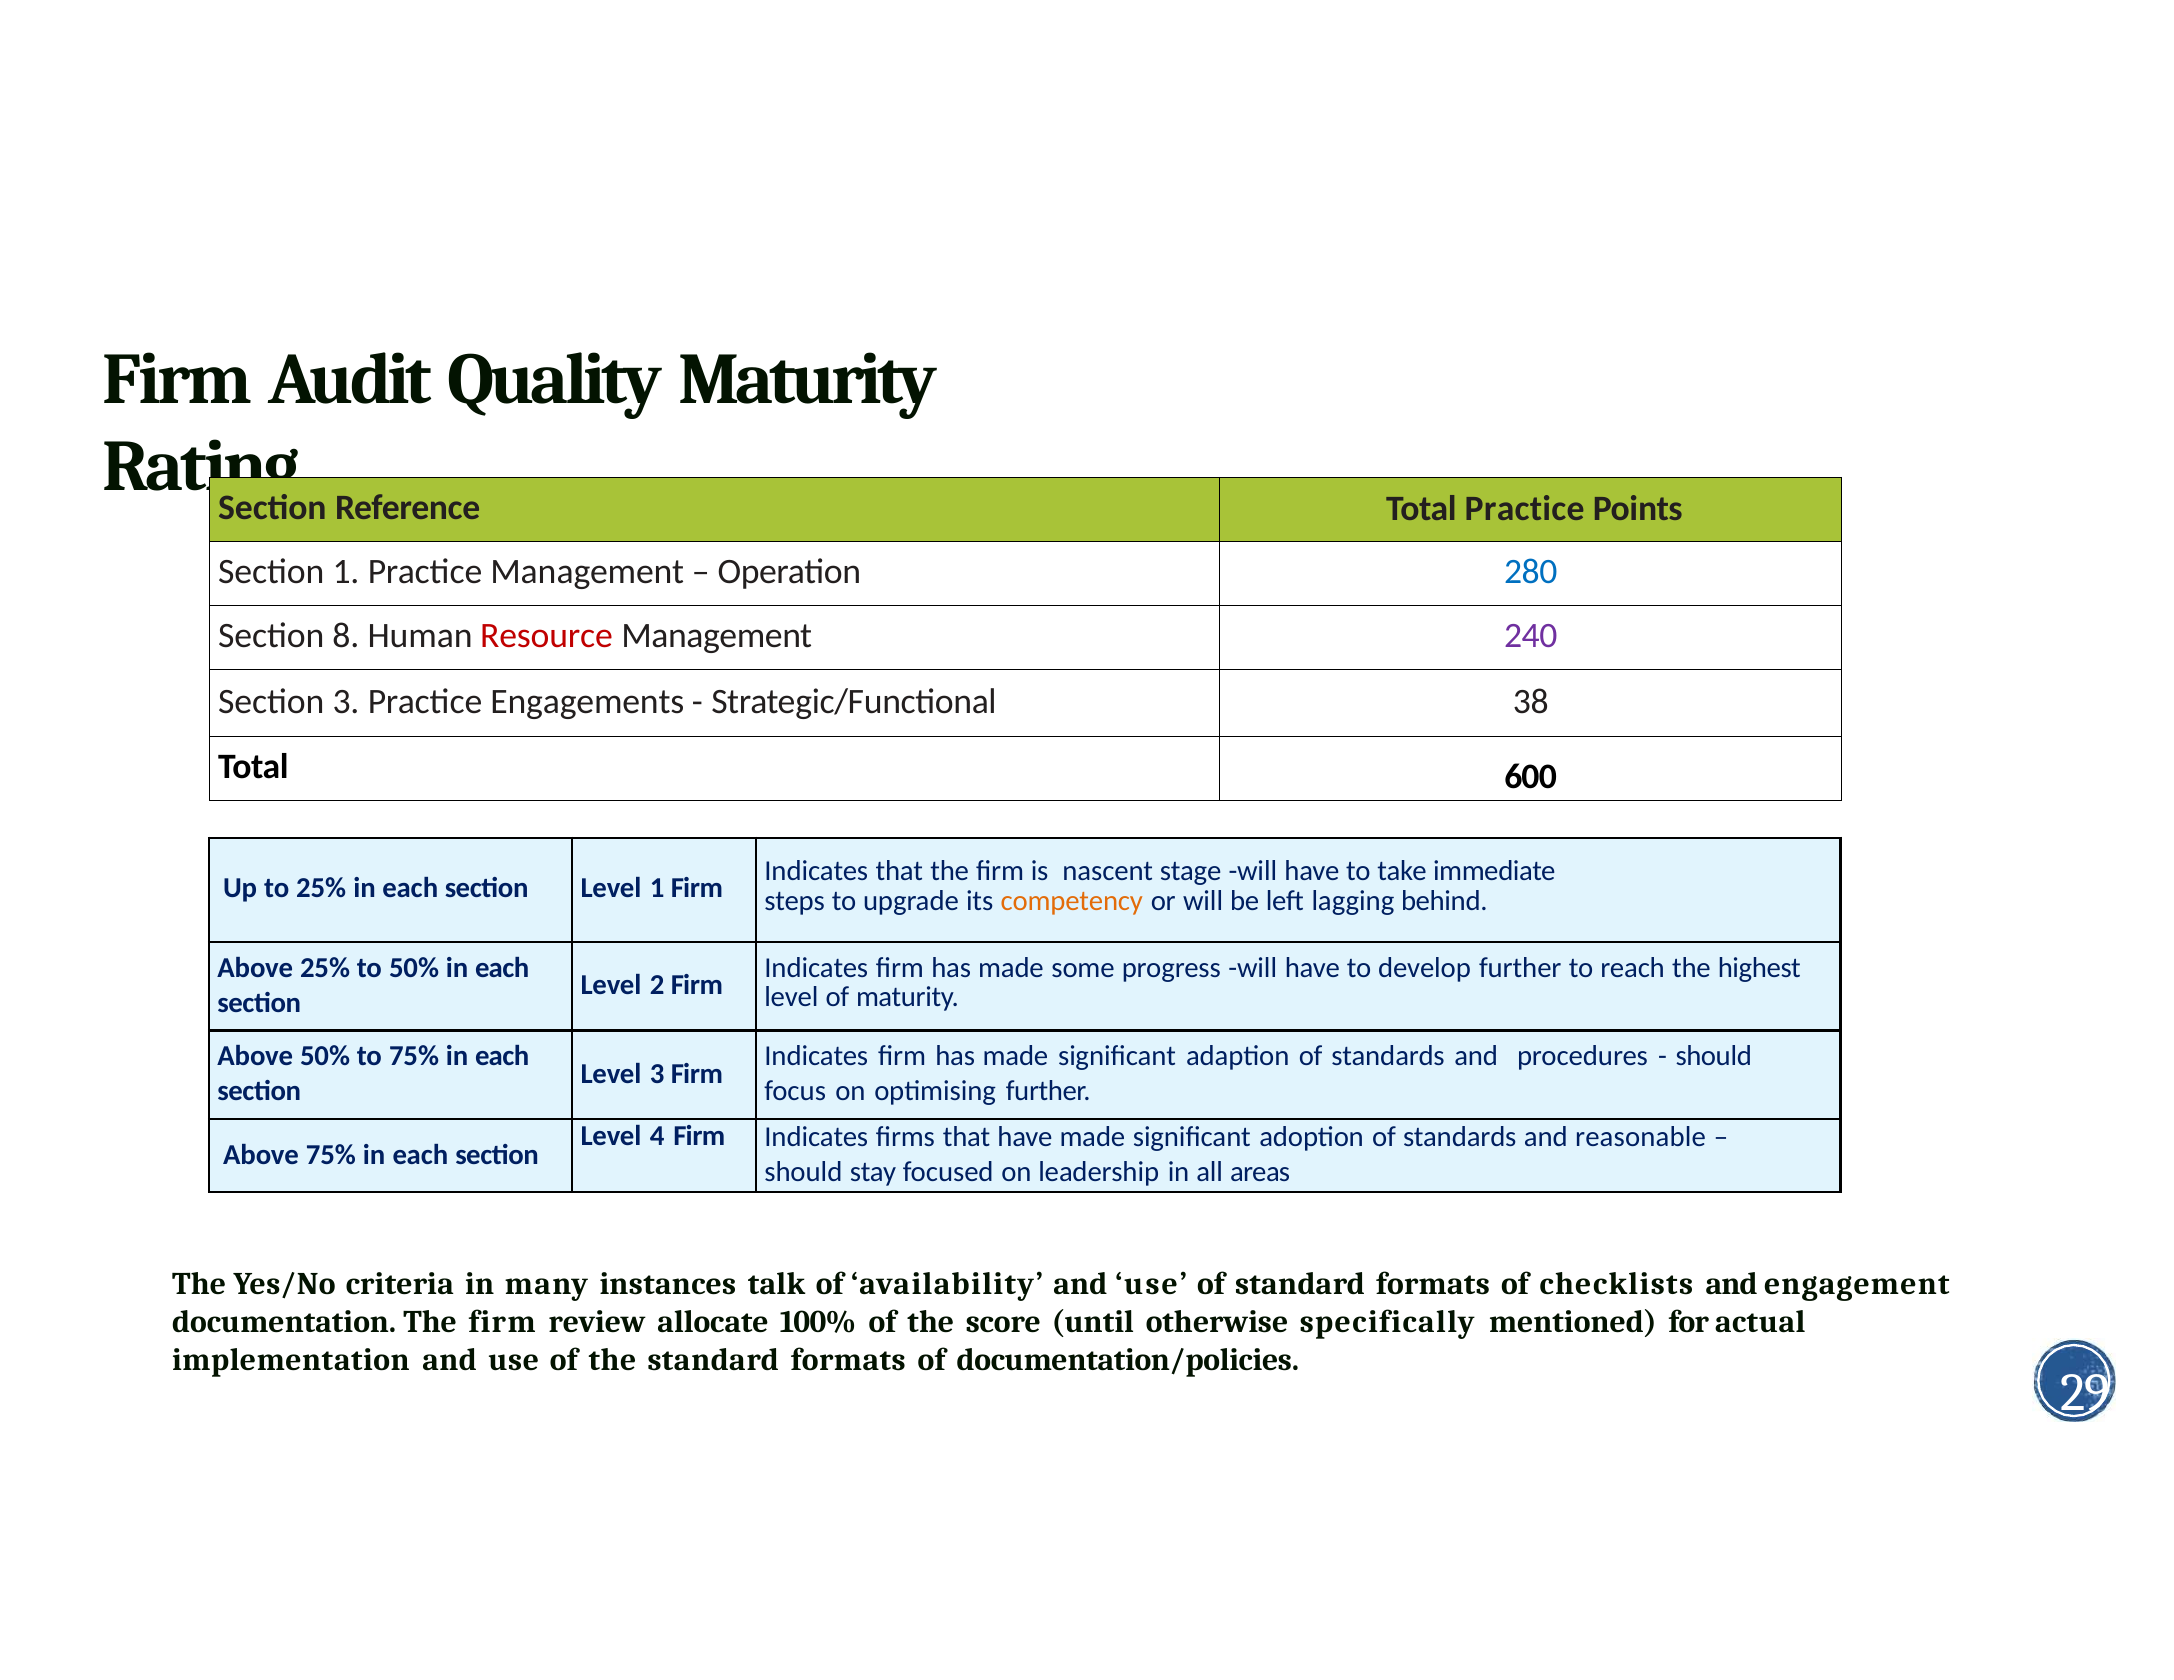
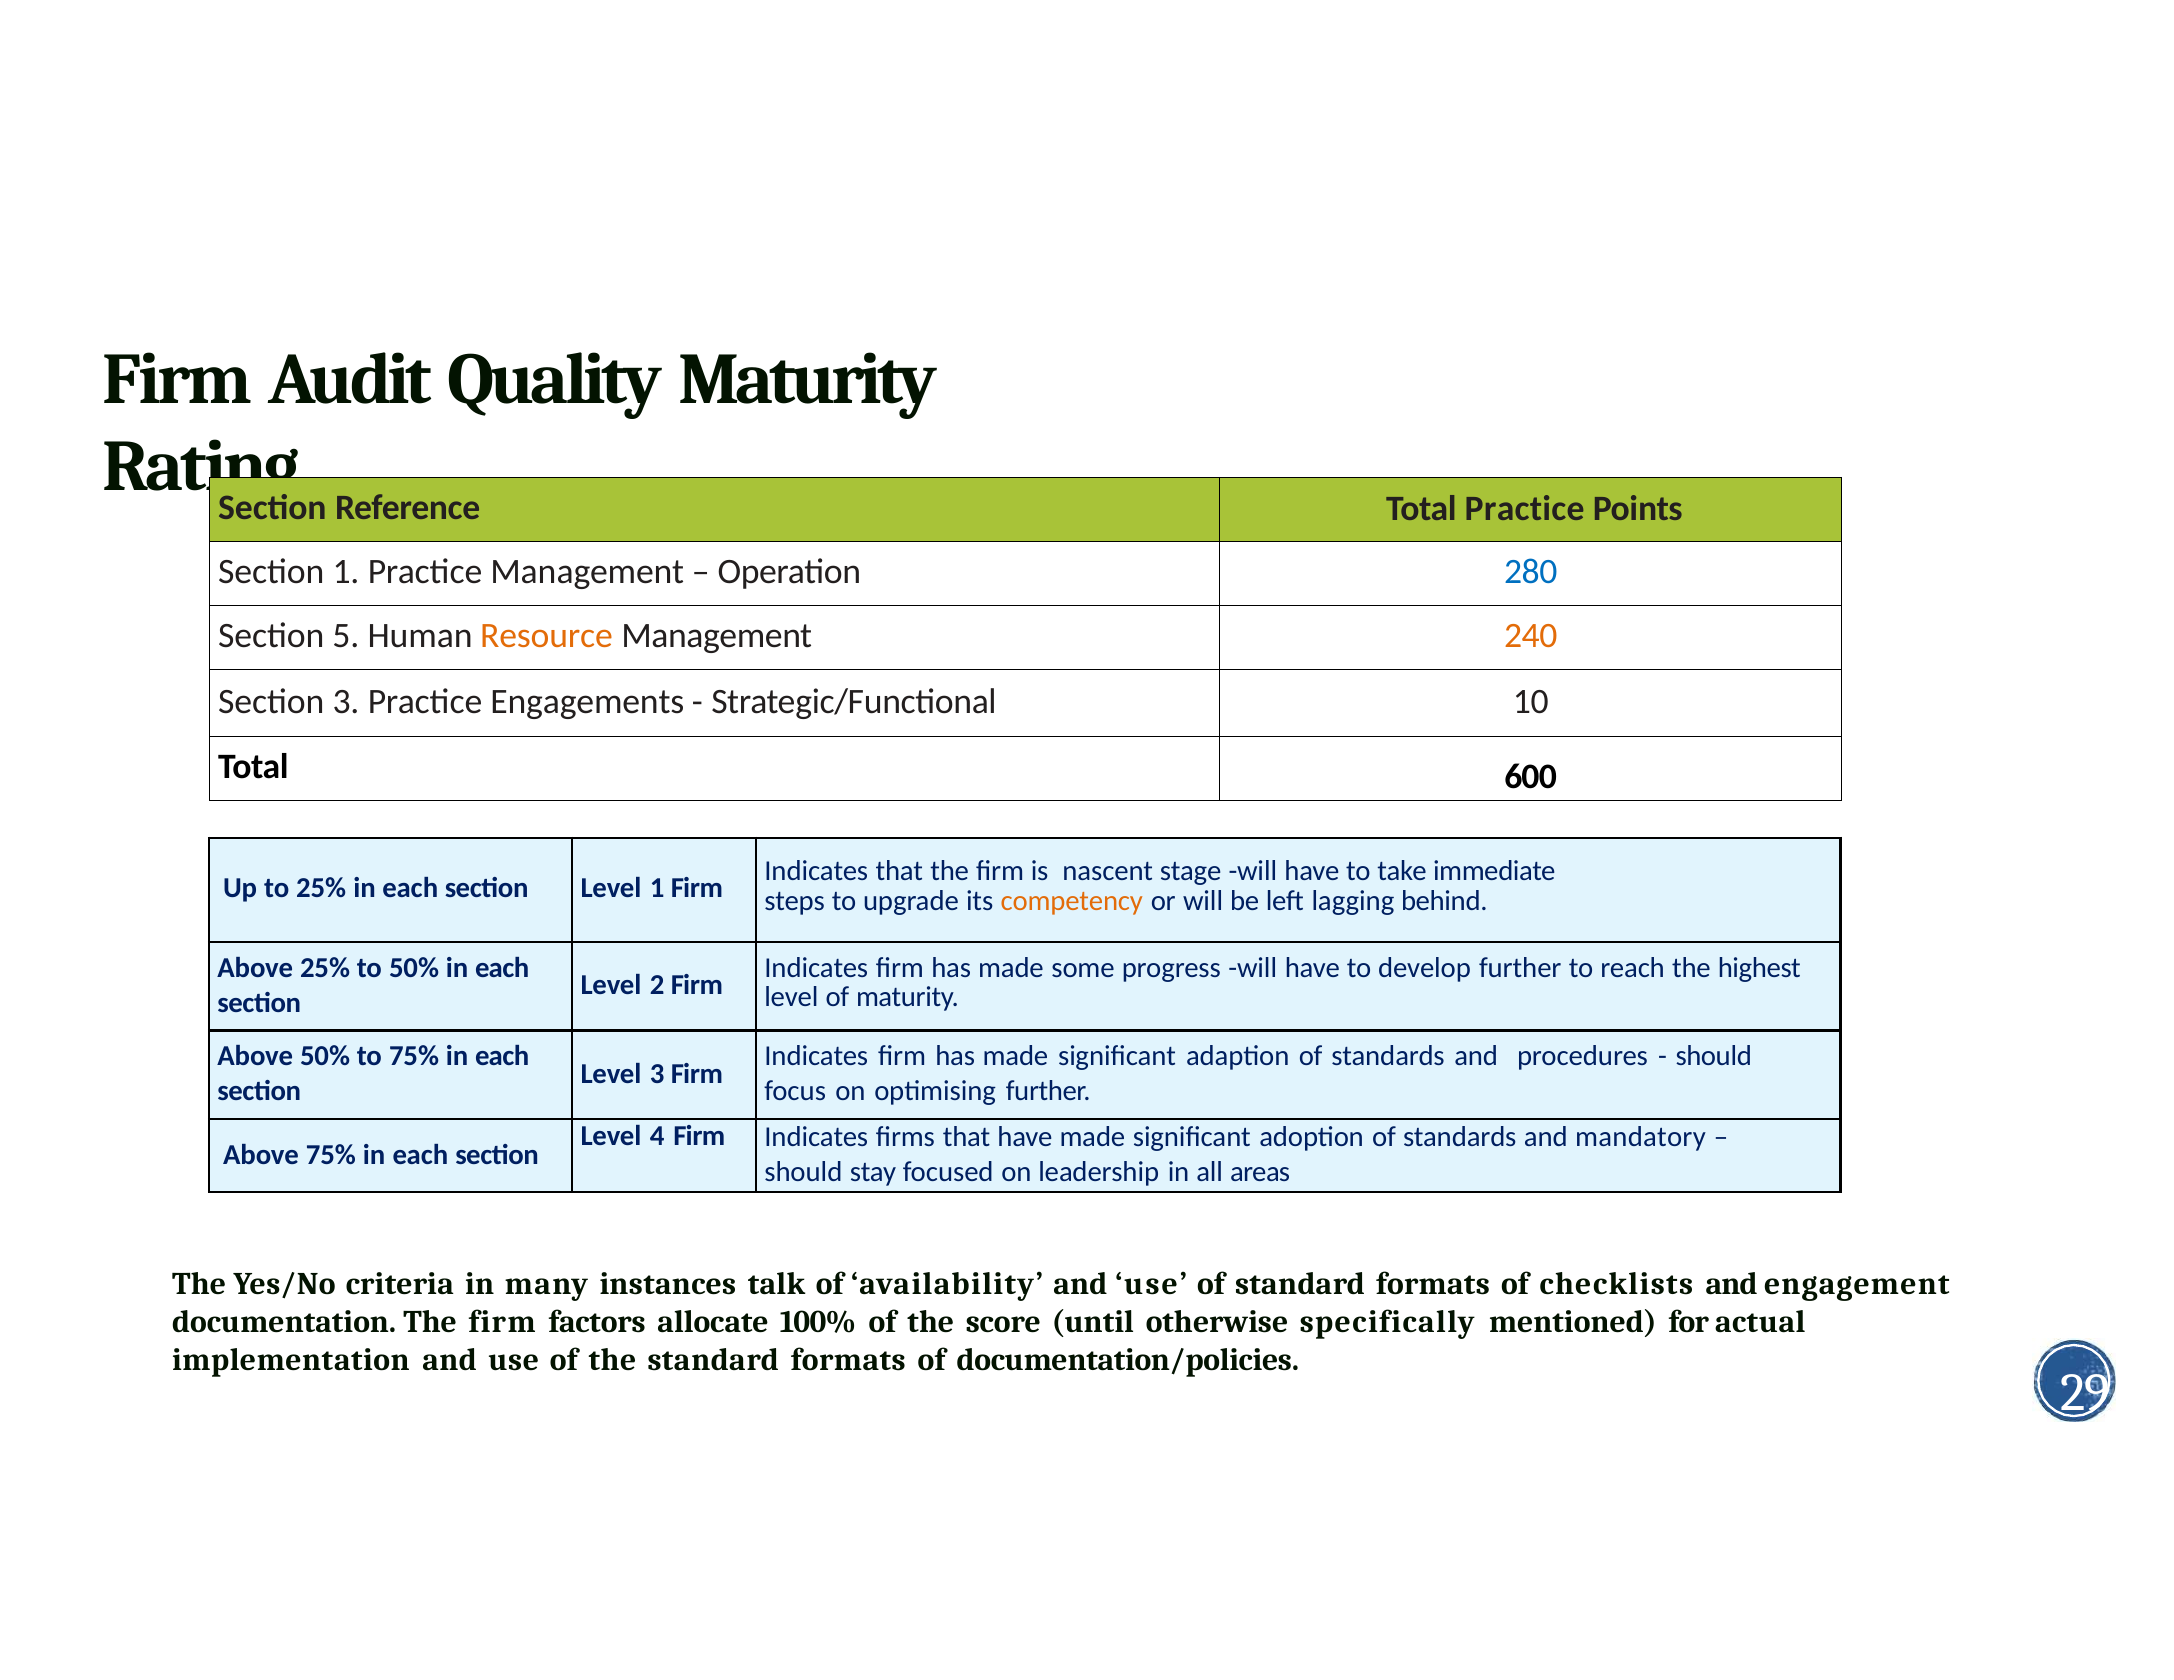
8: 8 -> 5
Resource colour: red -> orange
240 colour: purple -> orange
38: 38 -> 10
reasonable: reasonable -> mandatory
review: review -> factors
